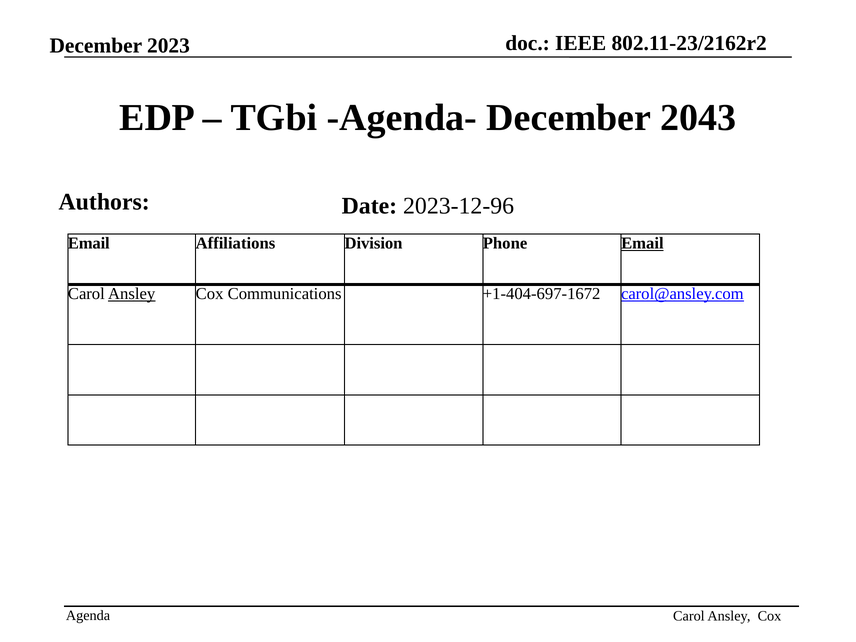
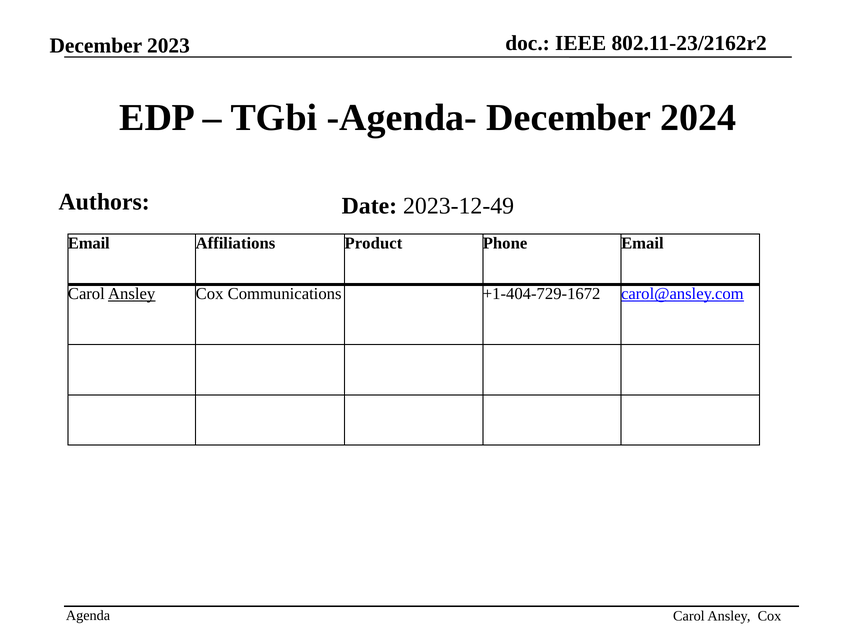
2043: 2043 -> 2024
2023-12-96: 2023-12-96 -> 2023-12-49
Division: Division -> Product
Email at (642, 243) underline: present -> none
+1-404-697-1672: +1-404-697-1672 -> +1-404-729-1672
